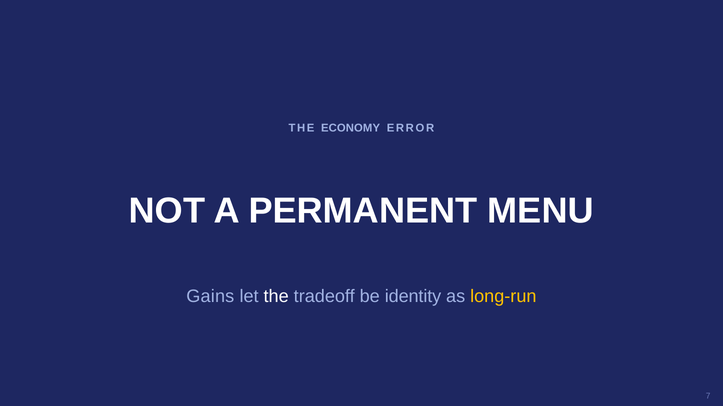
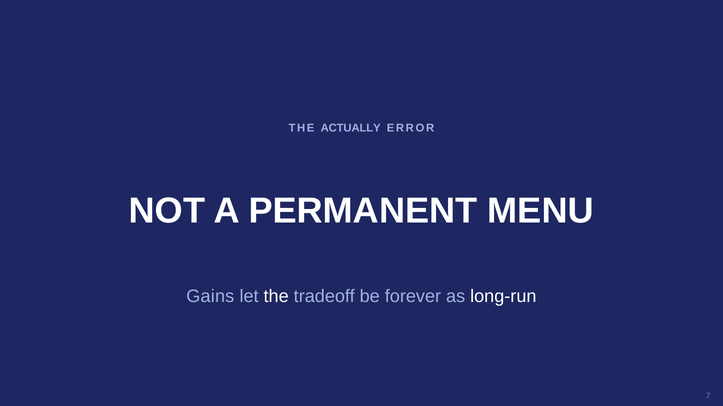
ECONOMY: ECONOMY -> ACTUALLY
identity: identity -> forever
long-run colour: yellow -> white
